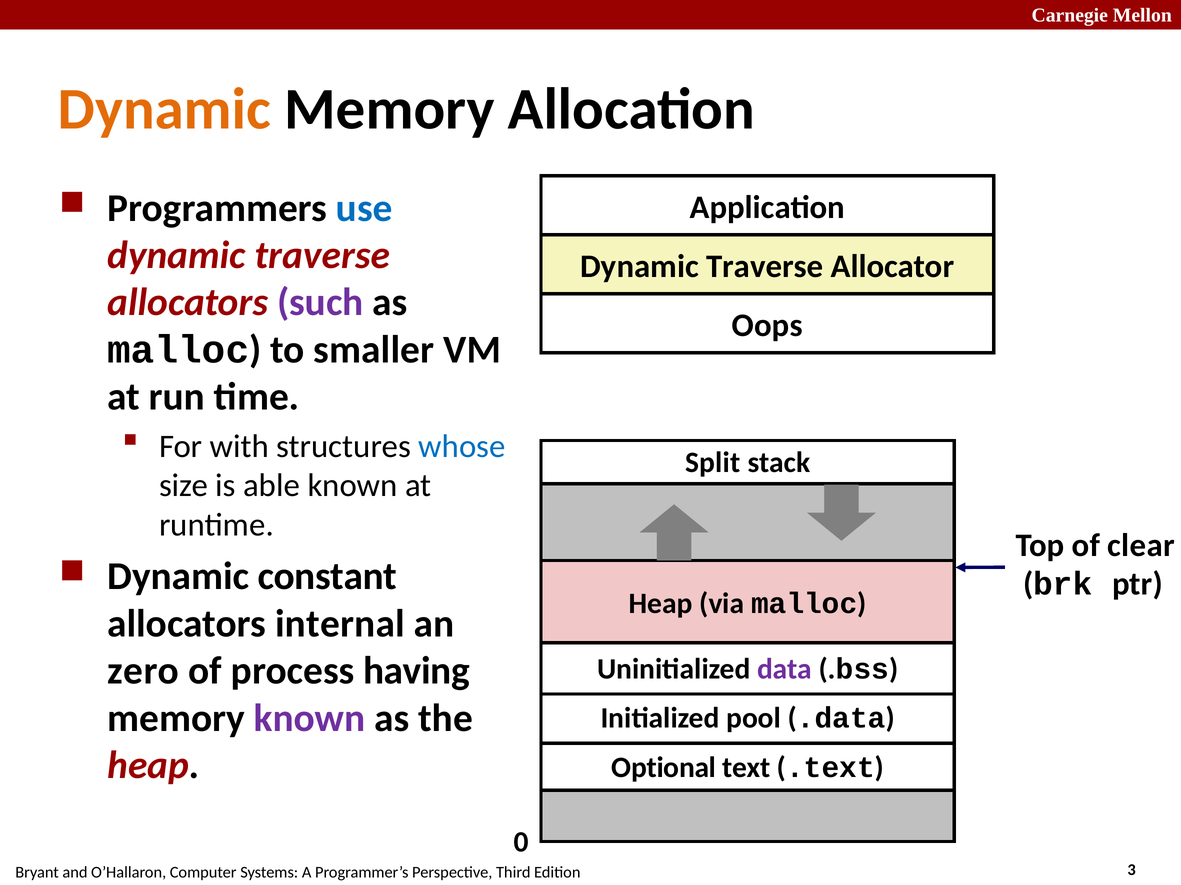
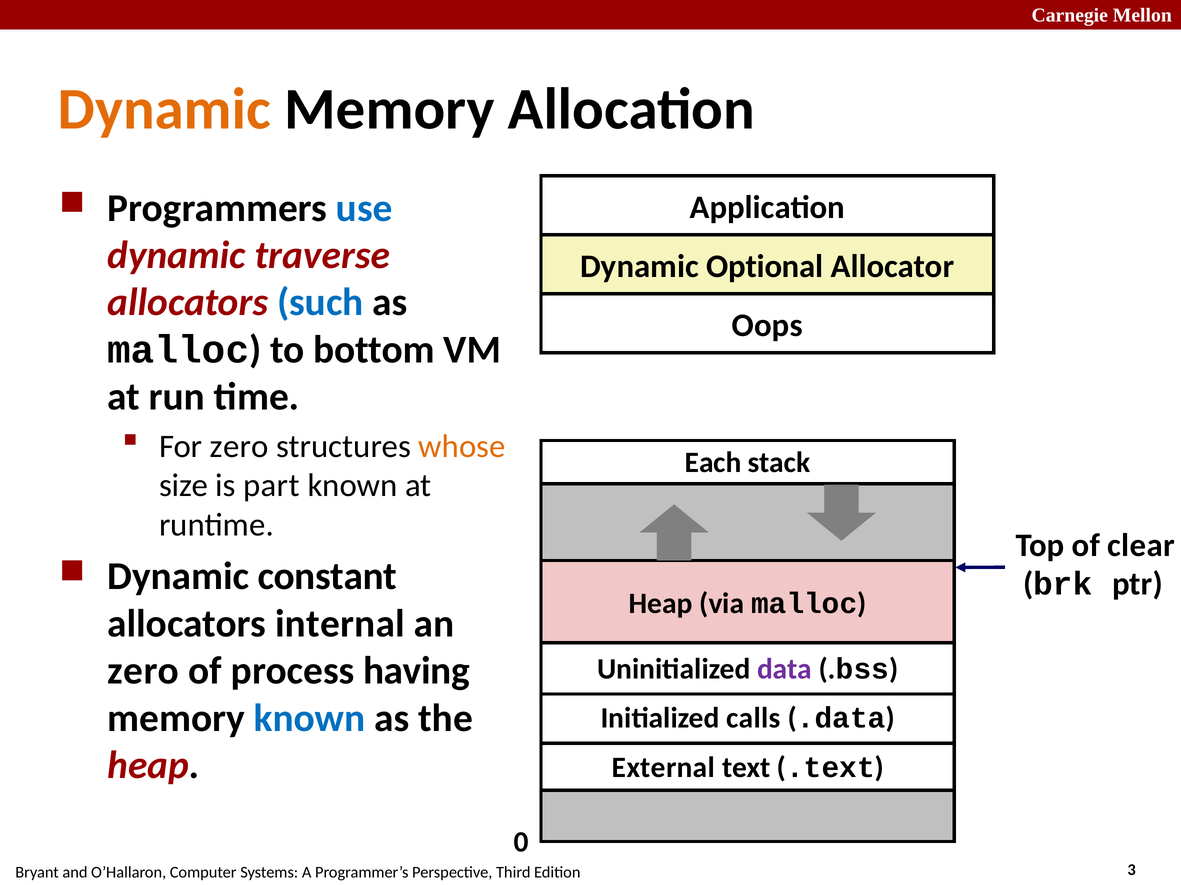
Traverse at (765, 267): Traverse -> Optional
such colour: purple -> blue
smaller: smaller -> bottom
For with: with -> zero
whose colour: blue -> orange
Split: Split -> Each
able: able -> part
known at (310, 719) colour: purple -> blue
pool: pool -> calls
Optional: Optional -> External
